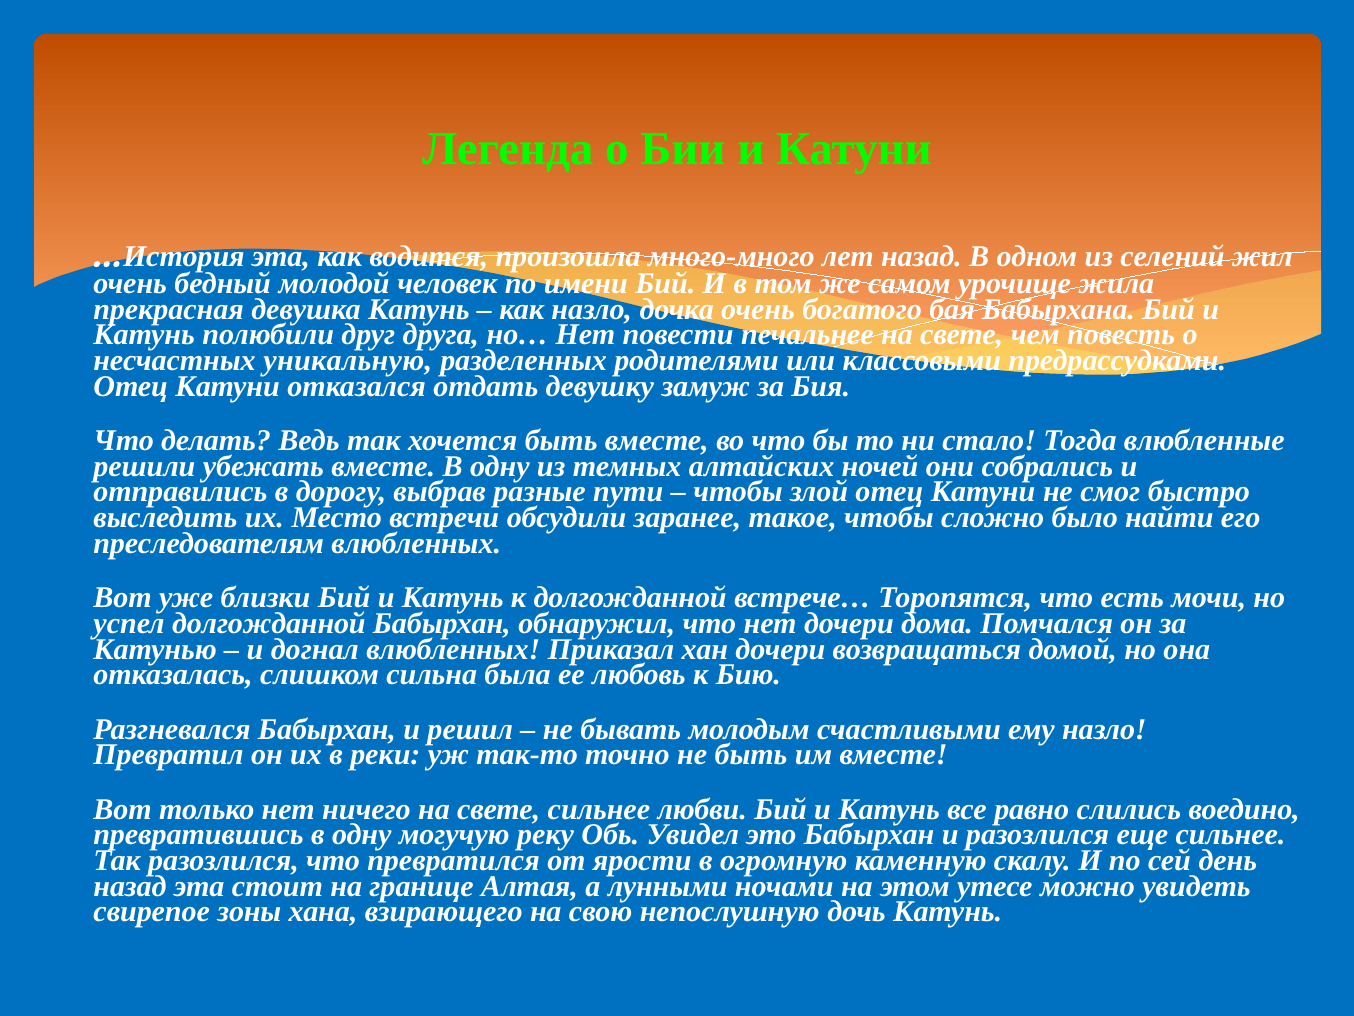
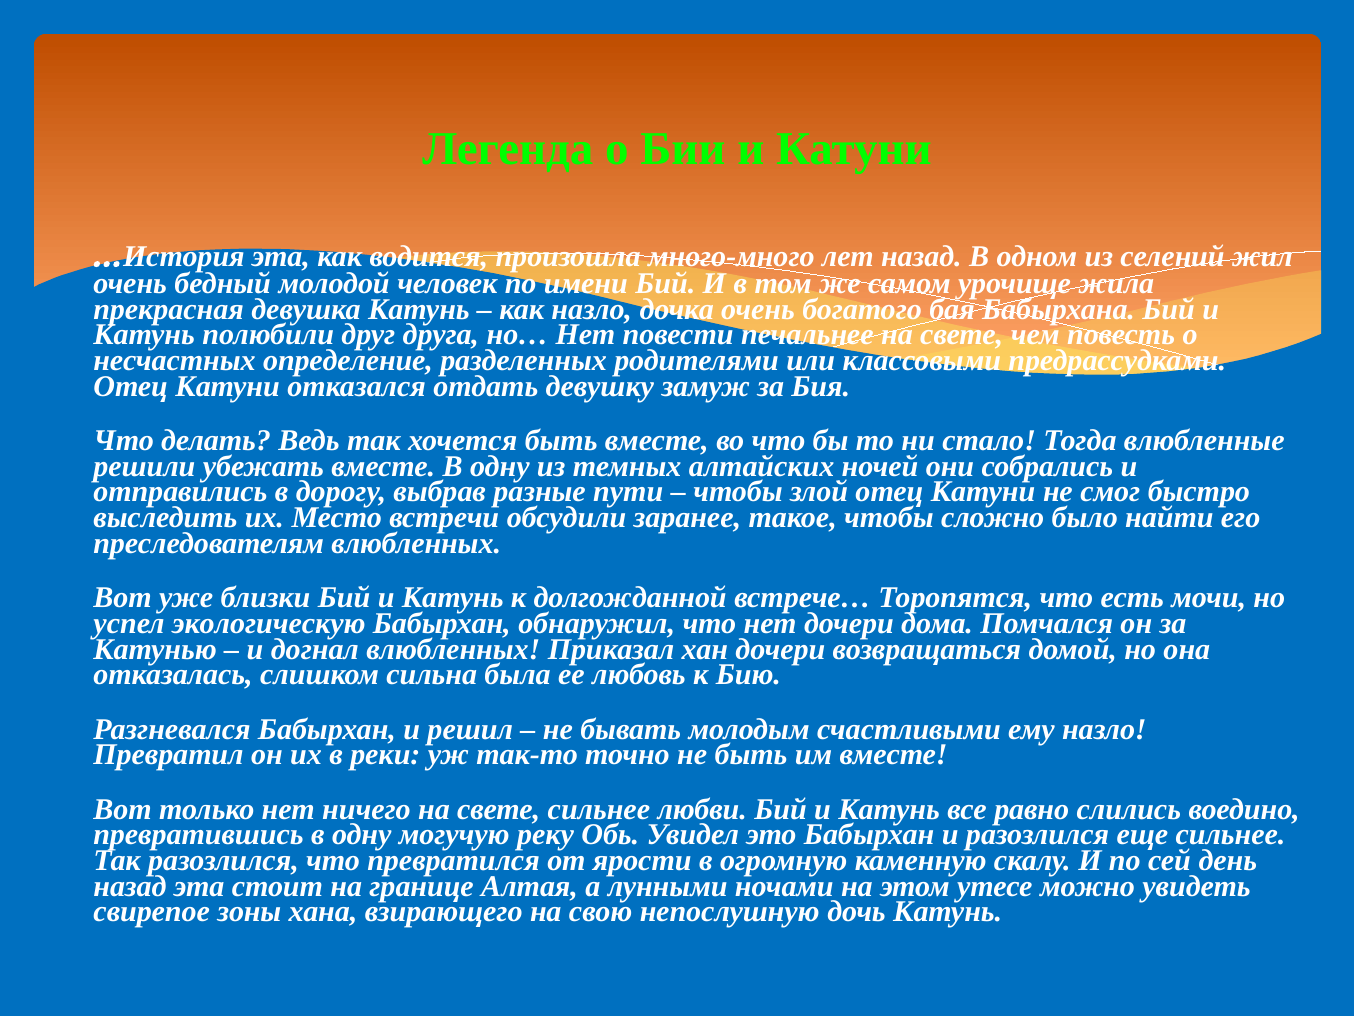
уникальную: уникальную -> определение
успел долгожданной: долгожданной -> экологическую
